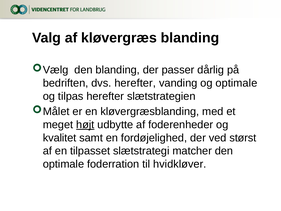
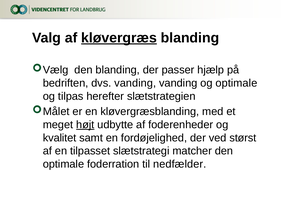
kløvergræs underline: none -> present
dårlig: dårlig -> hjælp
dvs herefter: herefter -> vanding
hvidkløver: hvidkløver -> nedfælder
